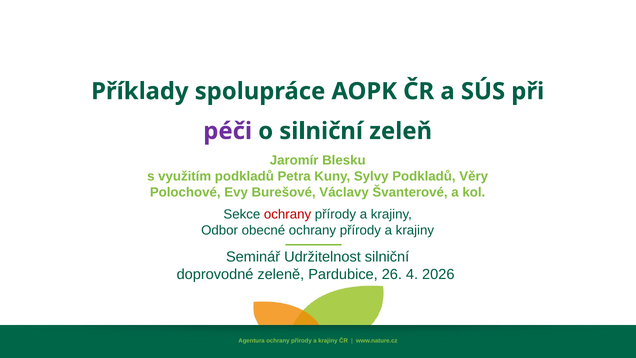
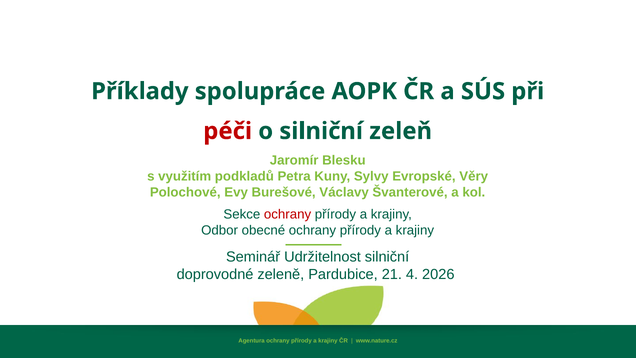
péči colour: purple -> red
Sylvy Podkladů: Podkladů -> Evropské
26: 26 -> 21
